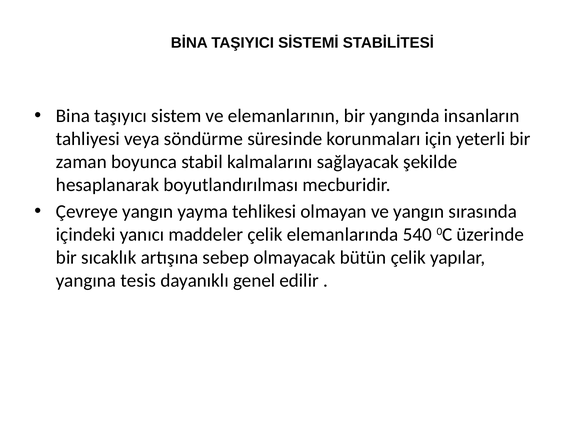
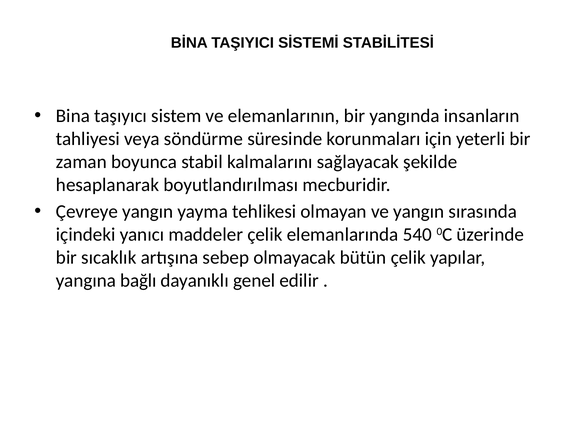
tesis: tesis -> bağlı
